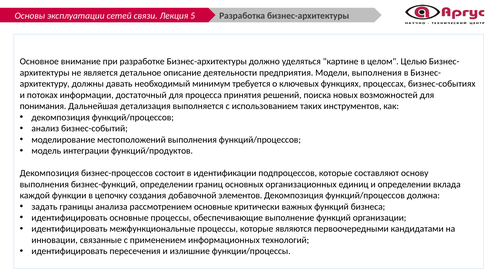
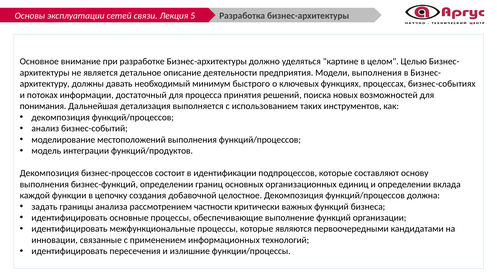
требуется: требуется -> быстрого
элементов: элементов -> целостное
рассмотрением основные: основные -> частности
